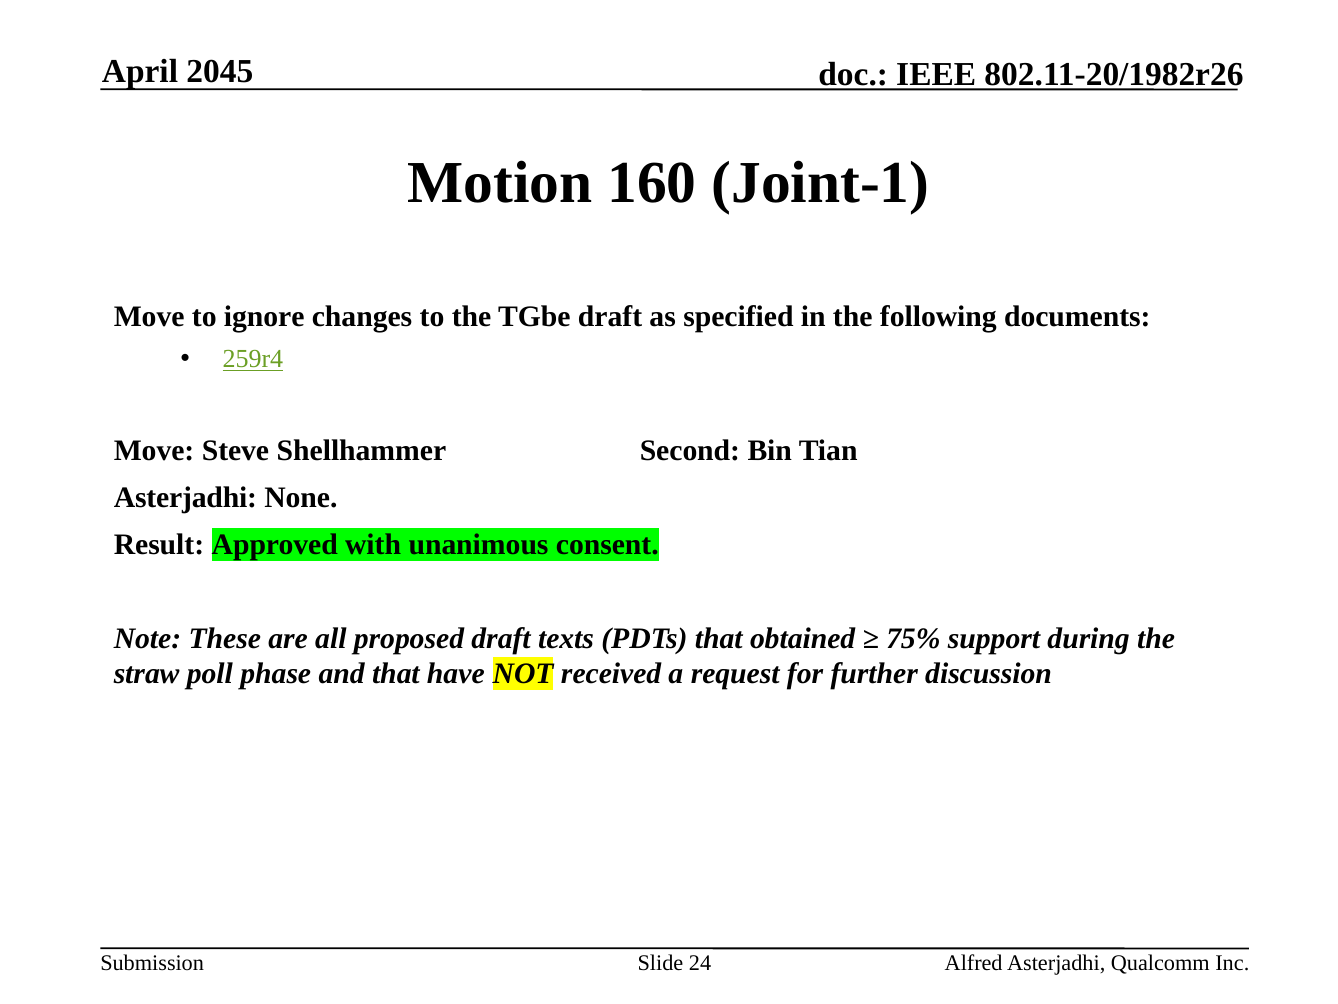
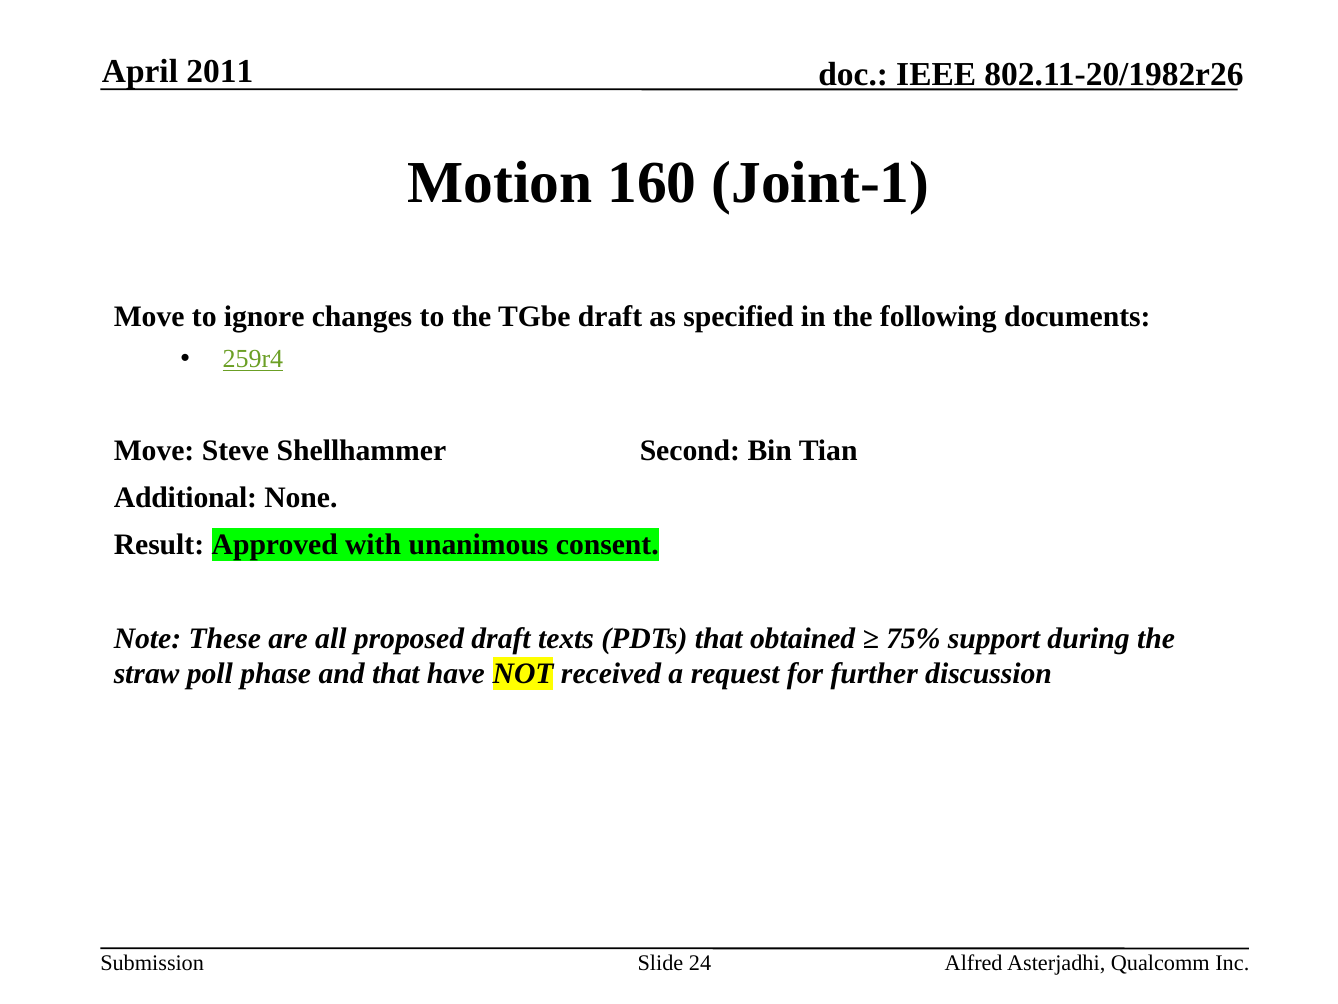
2045: 2045 -> 2011
Asterjadhi at (185, 498): Asterjadhi -> Additional
